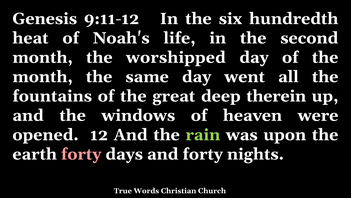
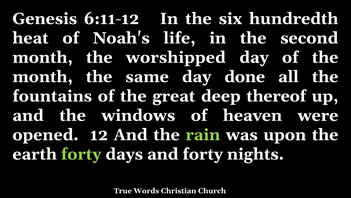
9:11-12: 9:11-12 -> 6:11-12
went: went -> done
therein: therein -> thereof
forty at (81, 154) colour: pink -> light green
